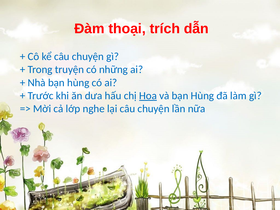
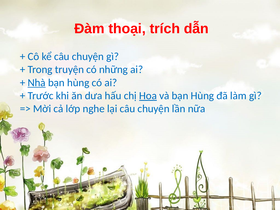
Nhà underline: none -> present
